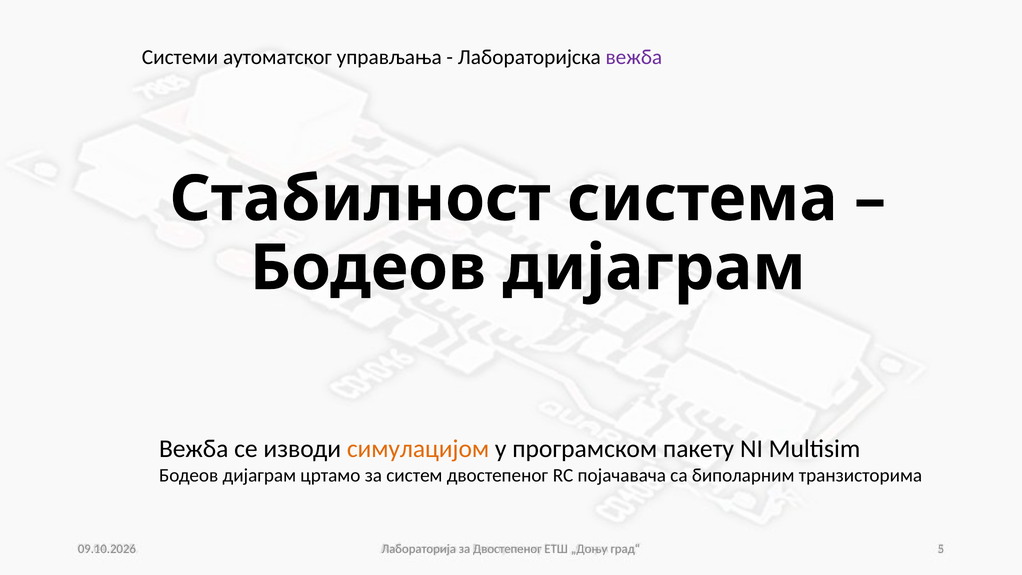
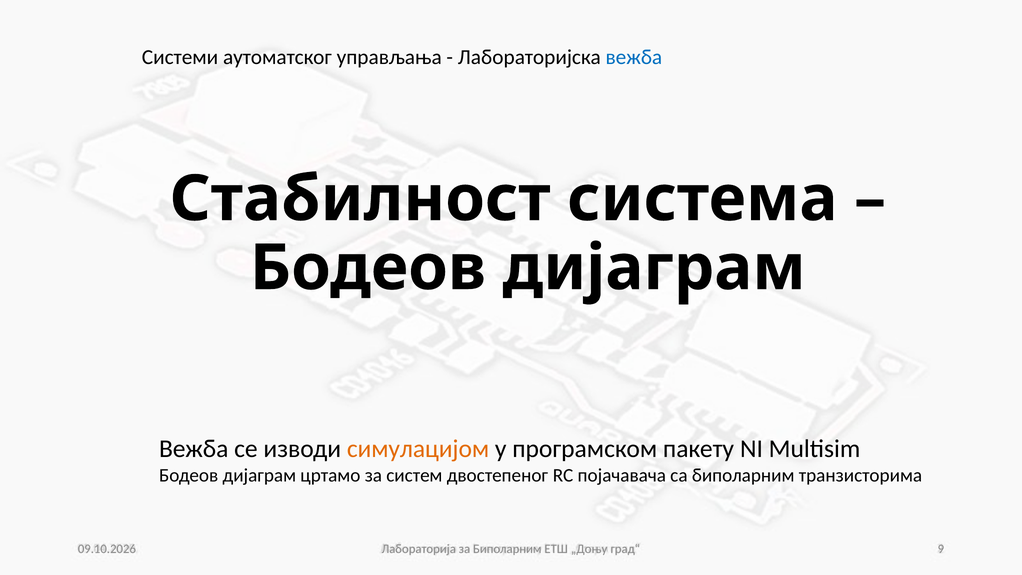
вежба at (634, 57) colour: purple -> blue
за Двостепеног: Двостепеног -> Биполарним
5: 5 -> 9
